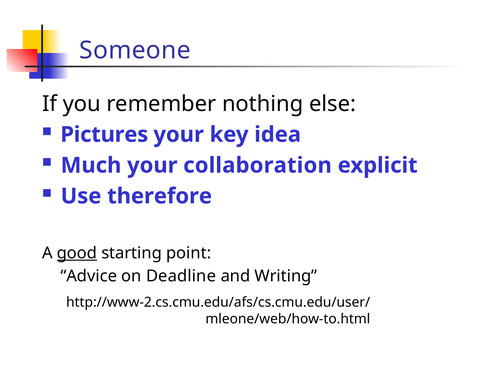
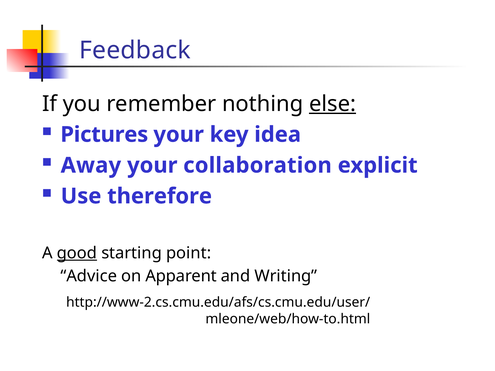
Someone: Someone -> Feedback
else underline: none -> present
Much: Much -> Away
Deadline: Deadline -> Apparent
